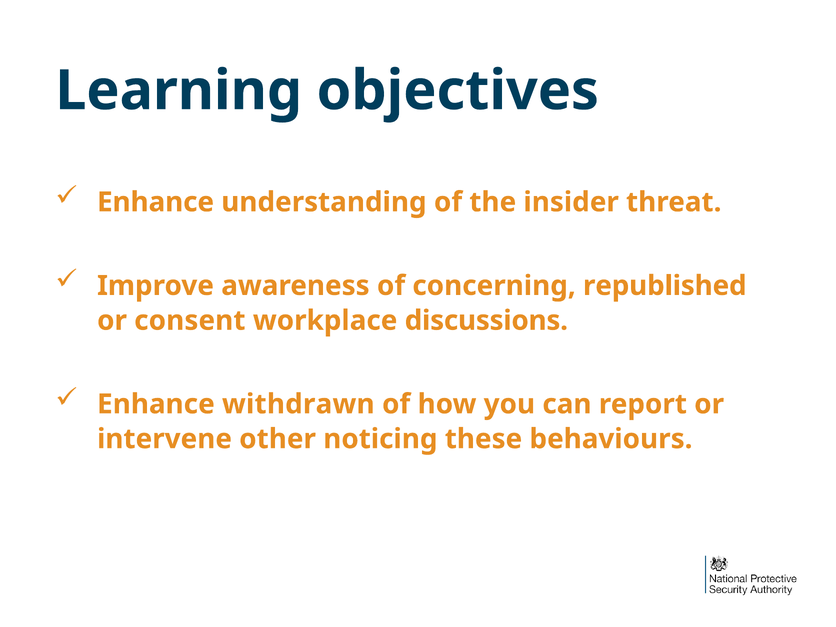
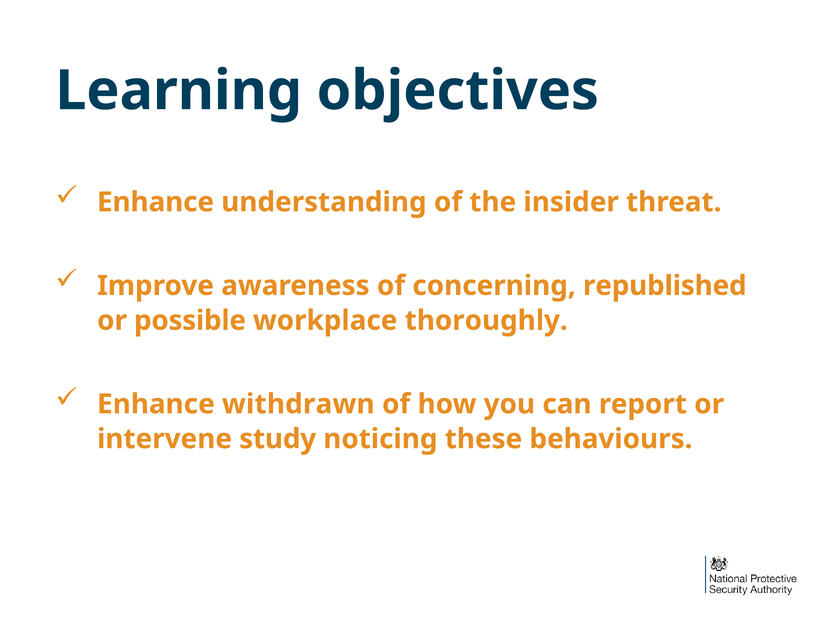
consent: consent -> possible
discussions: discussions -> thoroughly
other: other -> study
